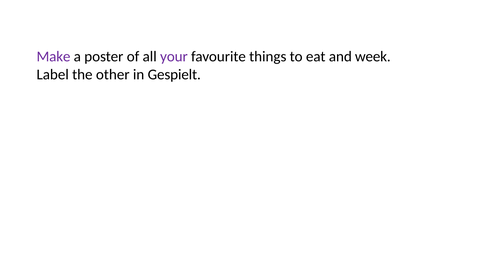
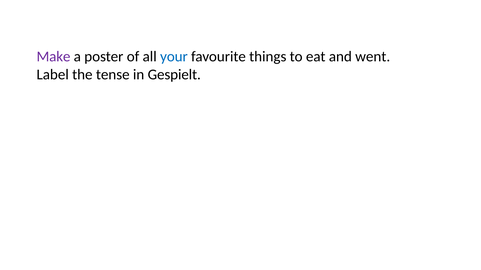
your colour: purple -> blue
week: week -> went
other: other -> tense
